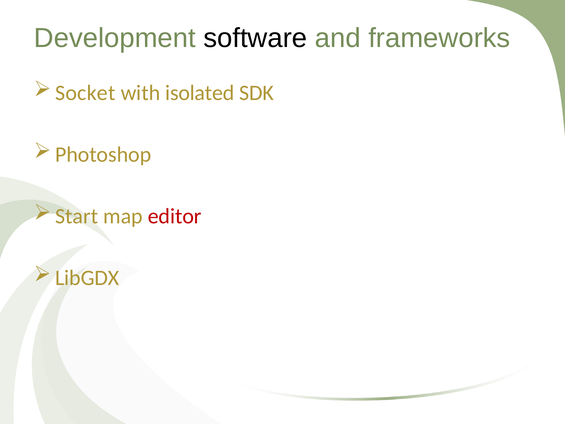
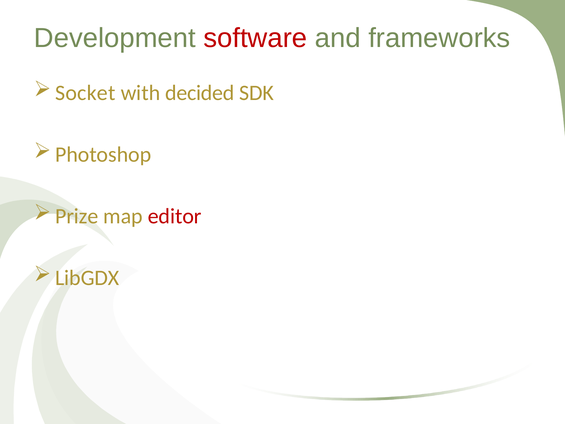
software colour: black -> red
isolated: isolated -> decided
Start: Start -> Prize
